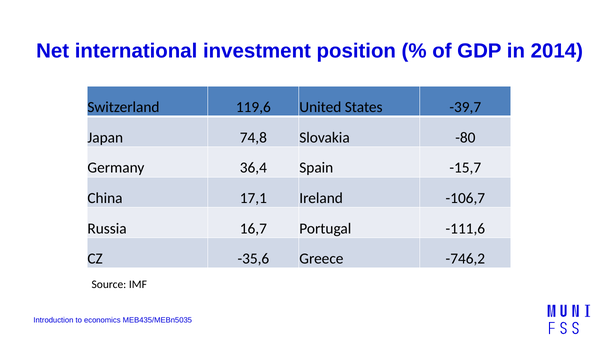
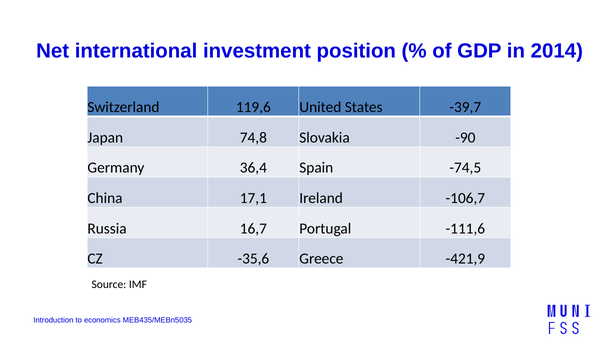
-80: -80 -> -90
-15,7: -15,7 -> -74,5
-746,2: -746,2 -> -421,9
